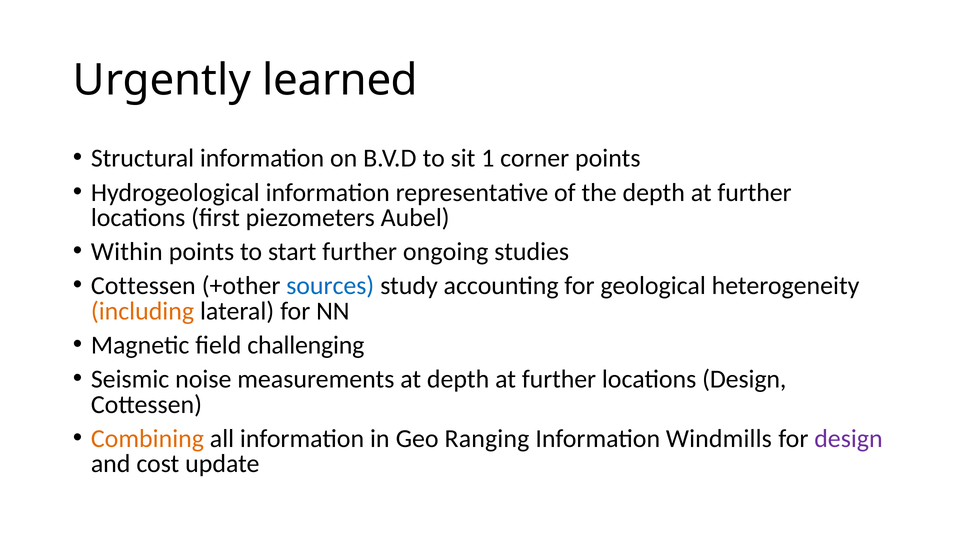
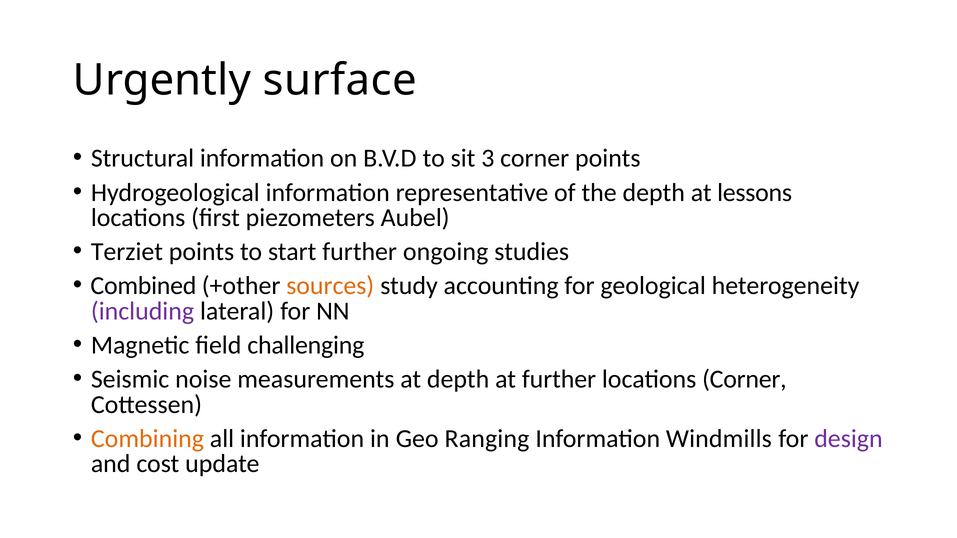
learned: learned -> surface
1: 1 -> 3
the depth at further: further -> lessons
Within: Within -> Terziet
Cottessen at (143, 286): Cottessen -> Combined
sources colour: blue -> orange
including colour: orange -> purple
locations Design: Design -> Corner
